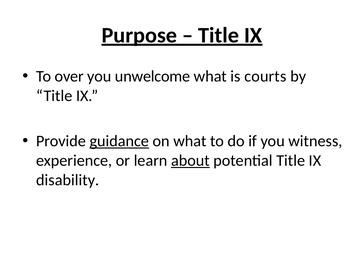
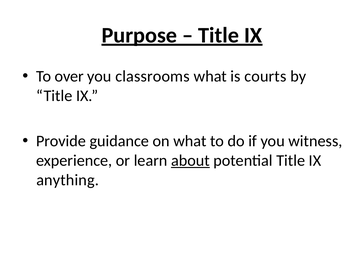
unwelcome: unwelcome -> classrooms
guidance underline: present -> none
disability: disability -> anything
